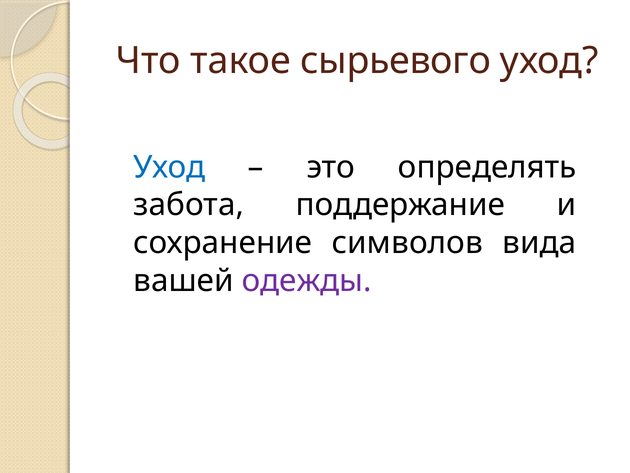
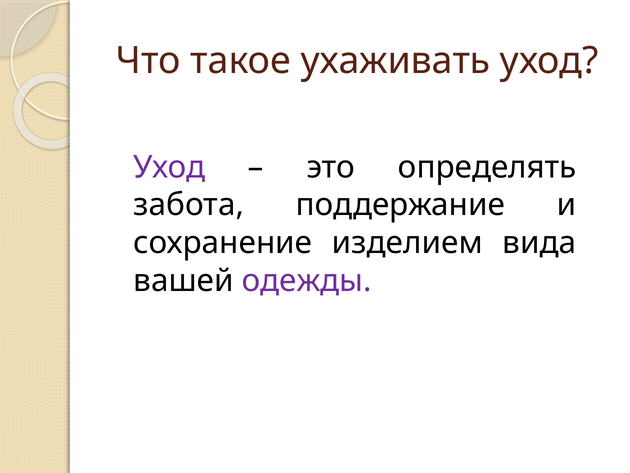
сырьевого: сырьевого -> ухаживать
Уход at (169, 167) colour: blue -> purple
символов: символов -> изделием
